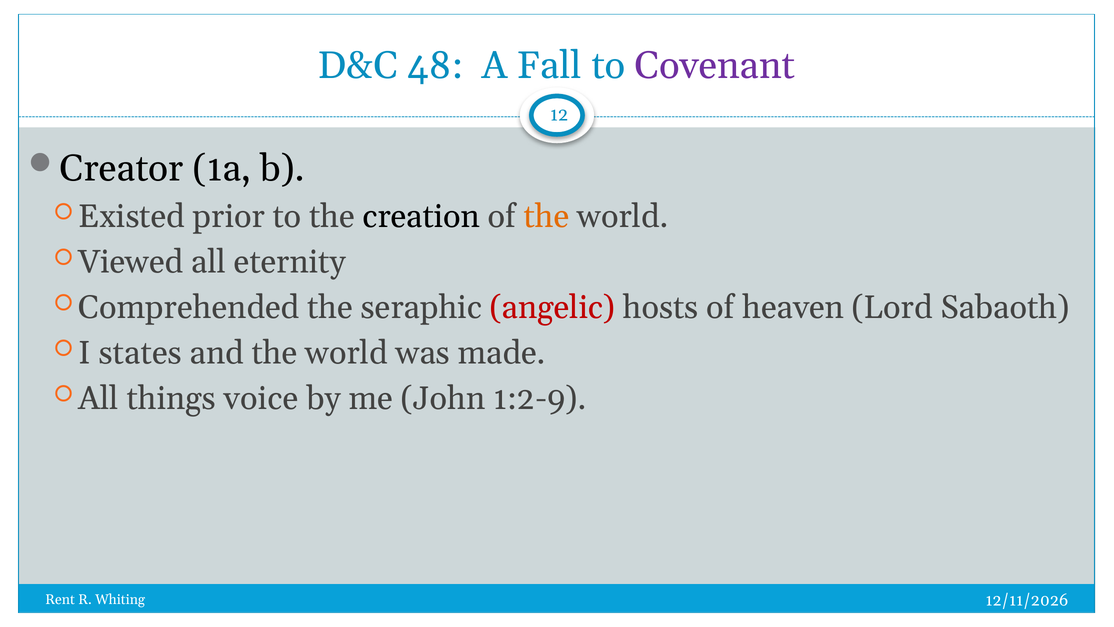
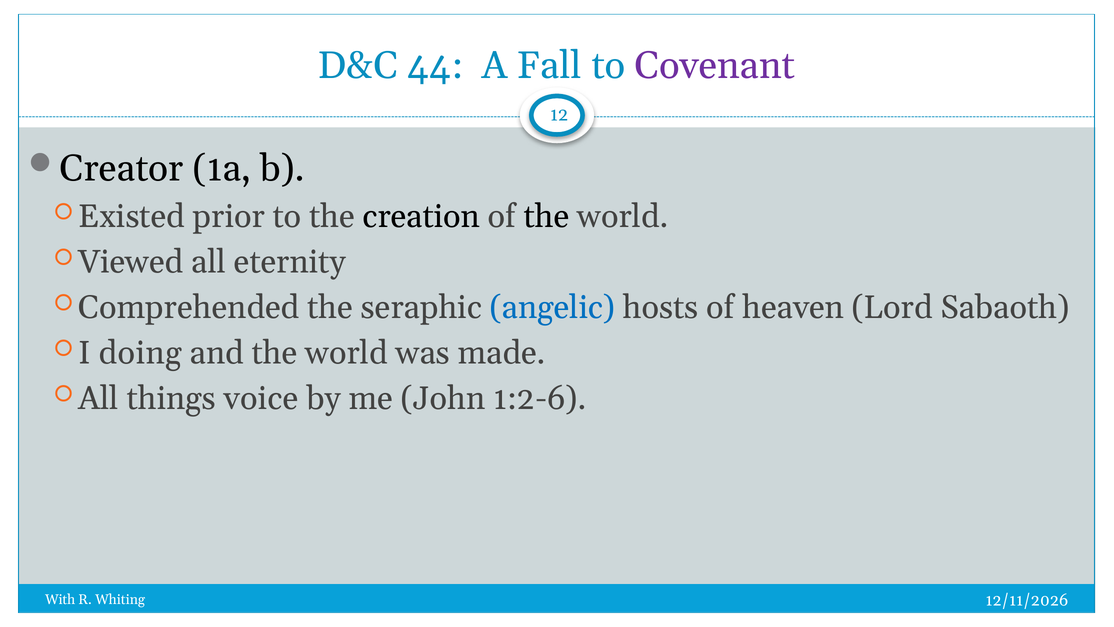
48: 48 -> 44
the at (547, 216) colour: orange -> black
angelic colour: red -> blue
states: states -> doing
1:2-9: 1:2-9 -> 1:2-6
Rent: Rent -> With
